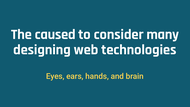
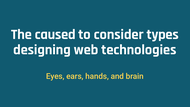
many: many -> types
